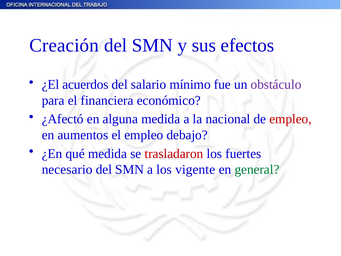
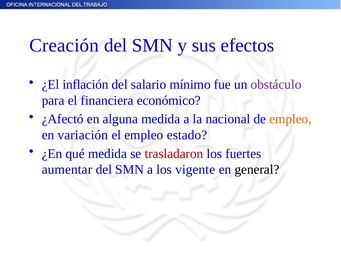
acuerdos: acuerdos -> inflación
empleo at (290, 119) colour: red -> orange
aumentos: aumentos -> variación
debajo: debajo -> estado
necesario: necesario -> aumentar
general colour: green -> black
